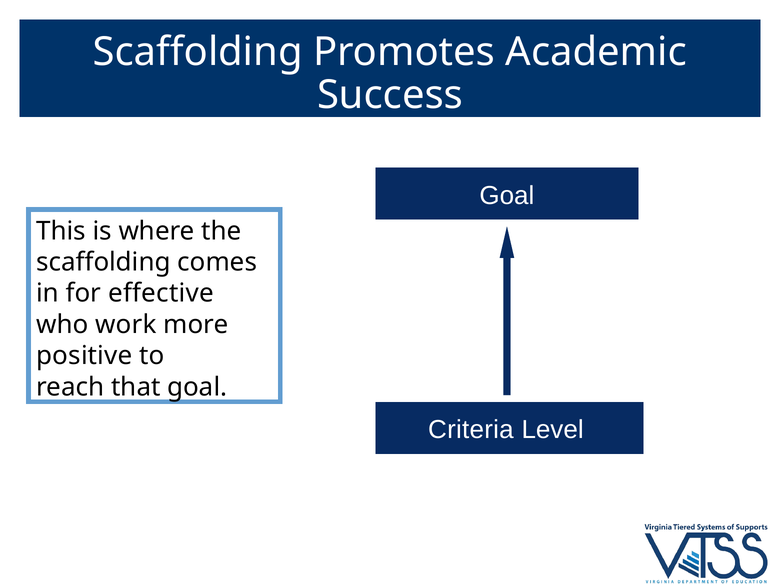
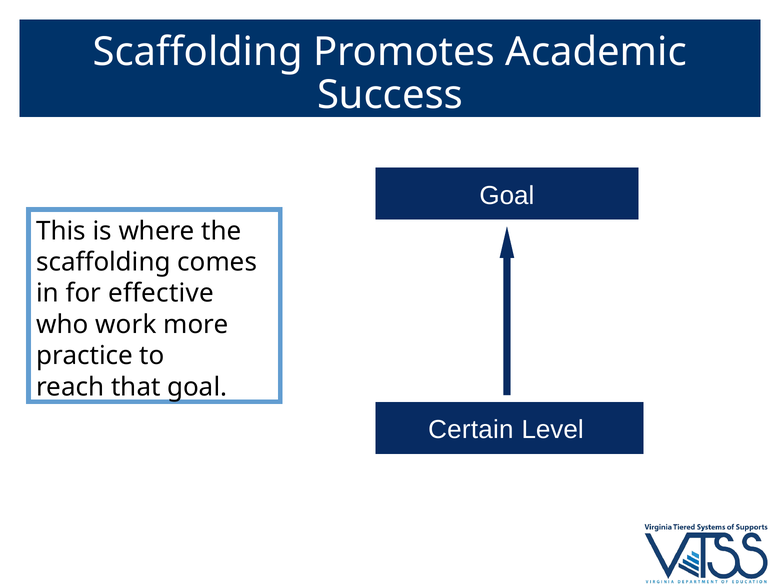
positive: positive -> practice
Criteria: Criteria -> Certain
